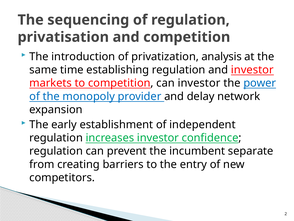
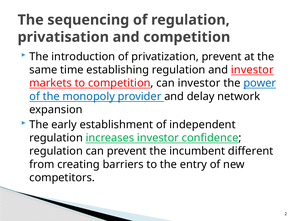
privatization analysis: analysis -> prevent
separate: separate -> different
